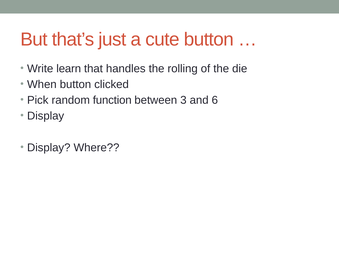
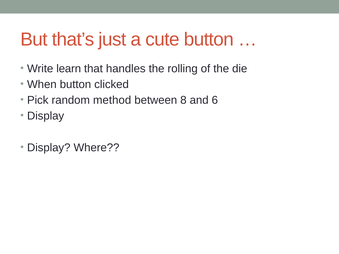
function: function -> method
3: 3 -> 8
